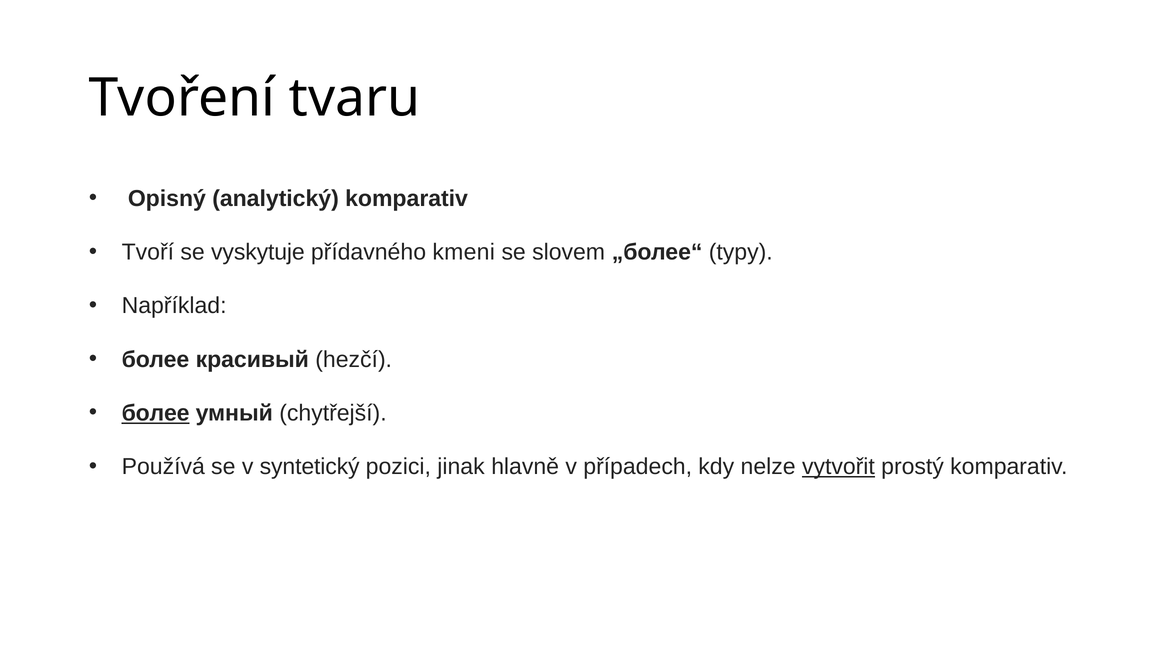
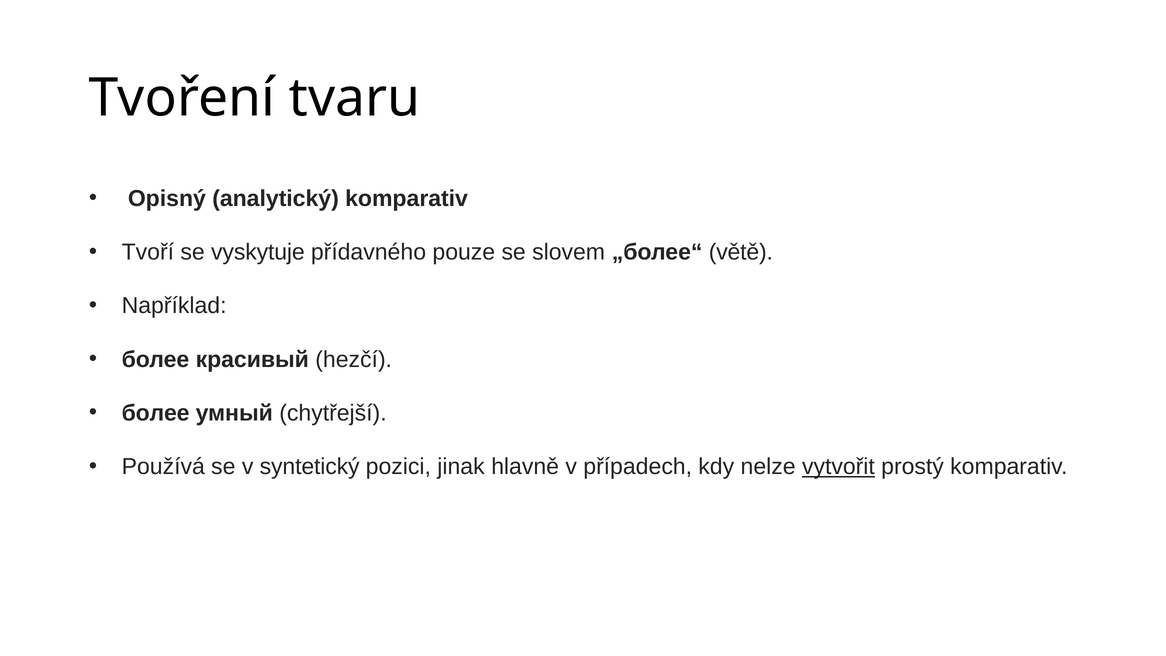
kmeni: kmeni -> pouze
typy: typy -> větě
более at (156, 413) underline: present -> none
